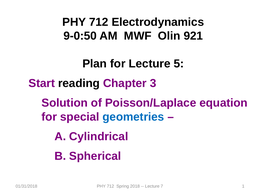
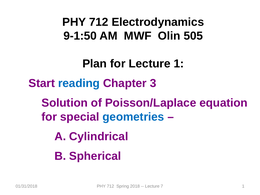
9-0:50: 9-0:50 -> 9-1:50
921: 921 -> 505
Lecture 5: 5 -> 1
reading colour: black -> blue
